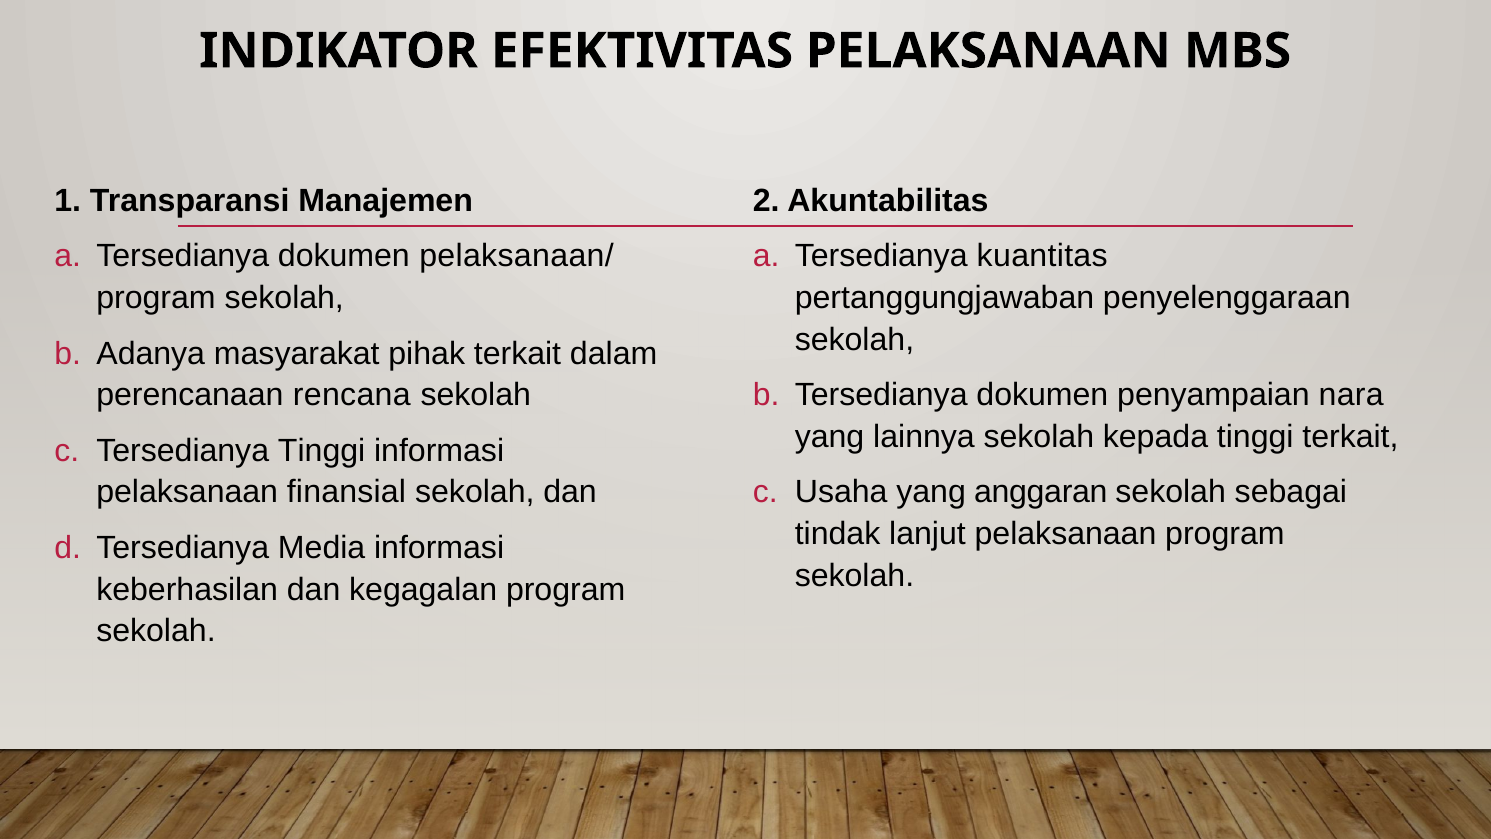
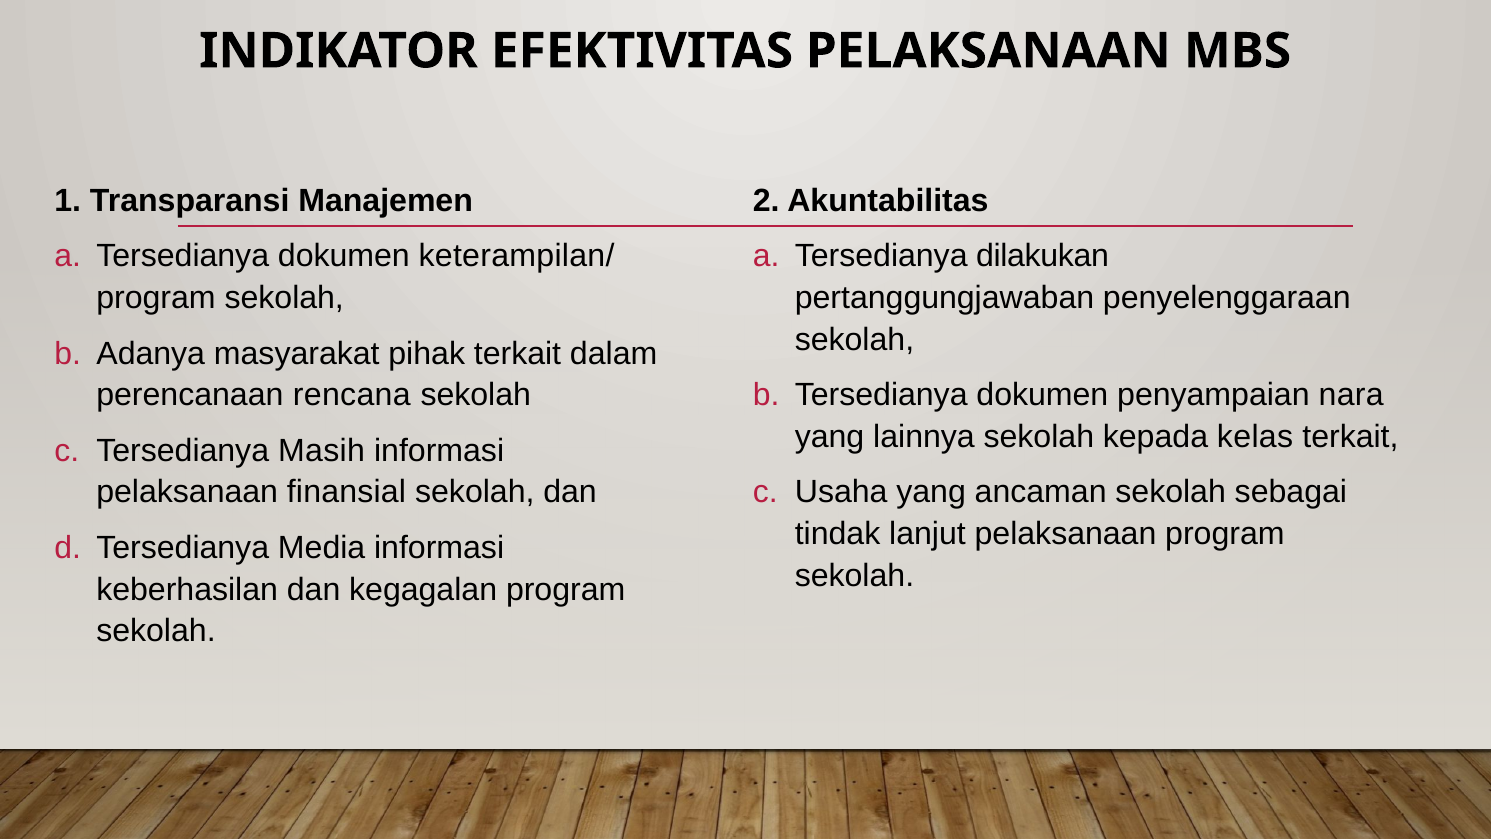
pelaksanaan/: pelaksanaan/ -> keterampilan/
kuantitas: kuantitas -> dilakukan
kepada tinggi: tinggi -> kelas
Tersedianya Tinggi: Tinggi -> Masih
anggaran: anggaran -> ancaman
